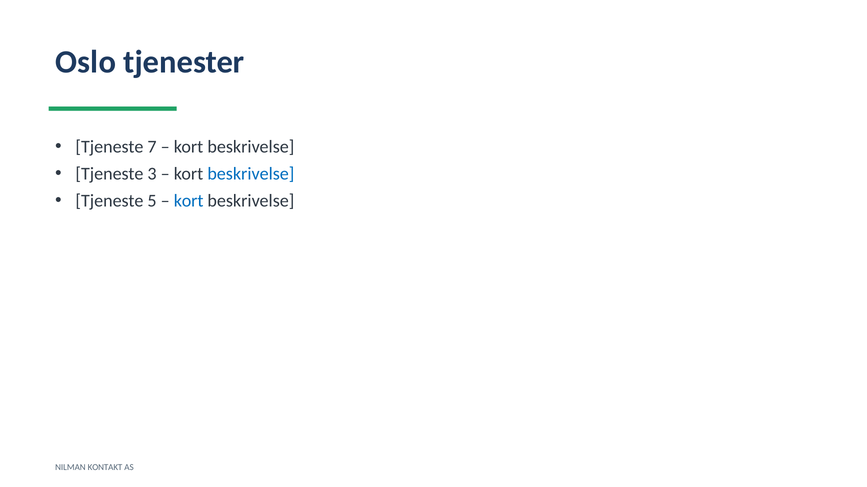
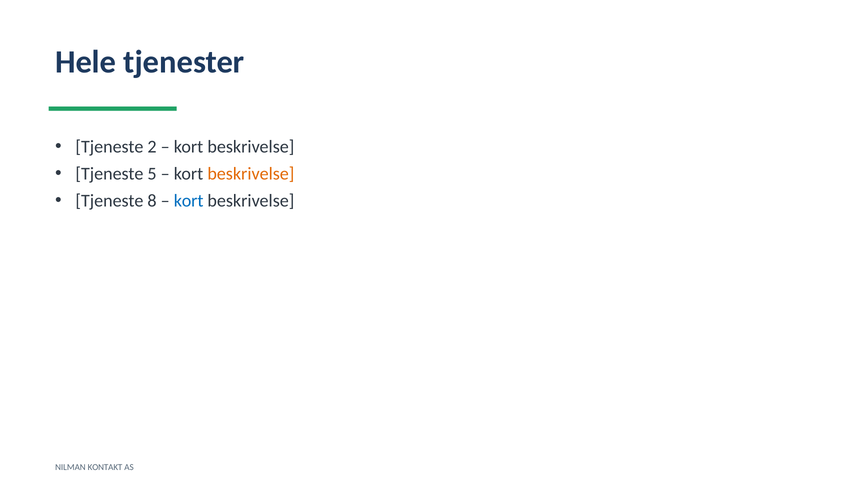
Oslo: Oslo -> Hele
7: 7 -> 2
3: 3 -> 5
beskrivelse at (251, 174) colour: blue -> orange
5: 5 -> 8
